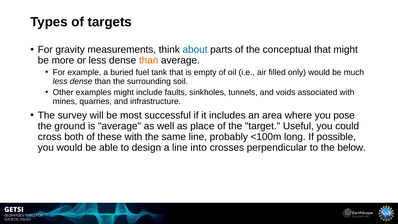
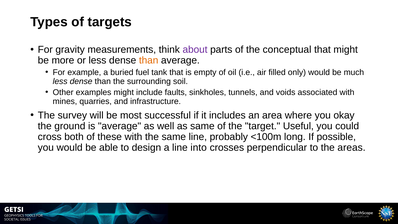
about colour: blue -> purple
pose: pose -> okay
as place: place -> same
below: below -> areas
